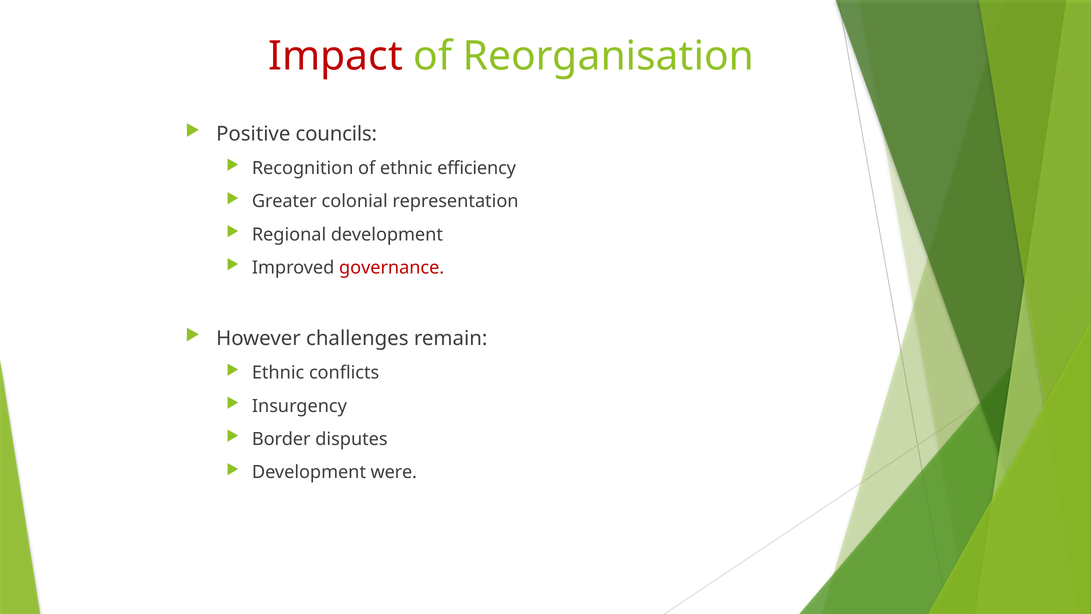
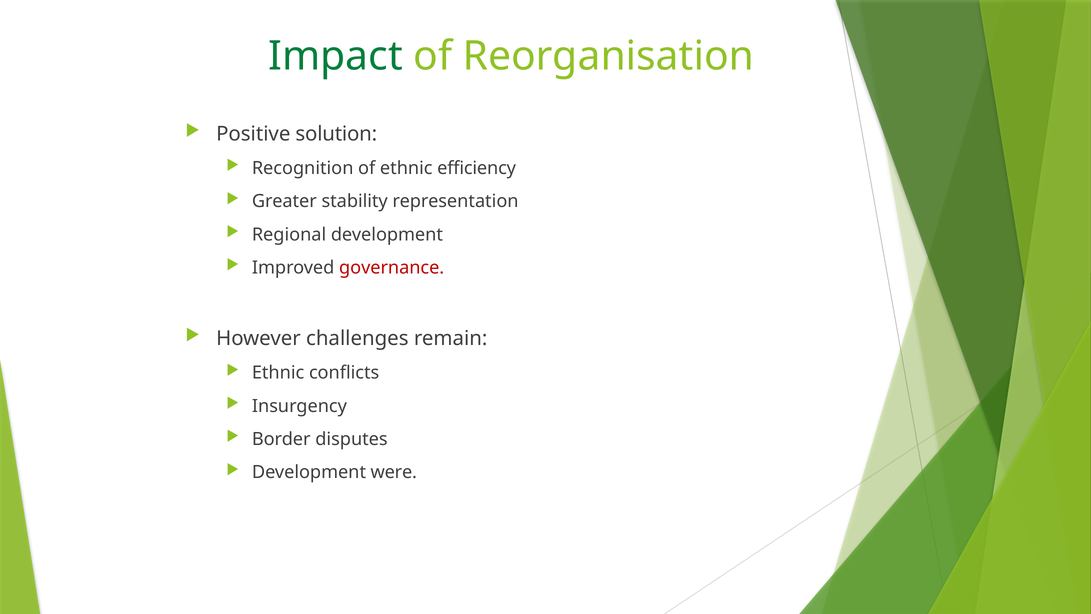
Impact colour: red -> green
councils: councils -> solution
colonial: colonial -> stability
